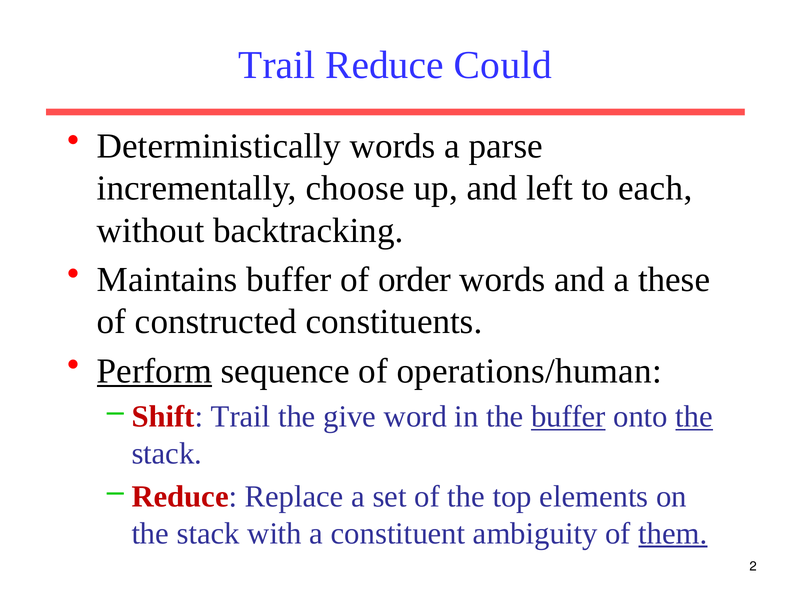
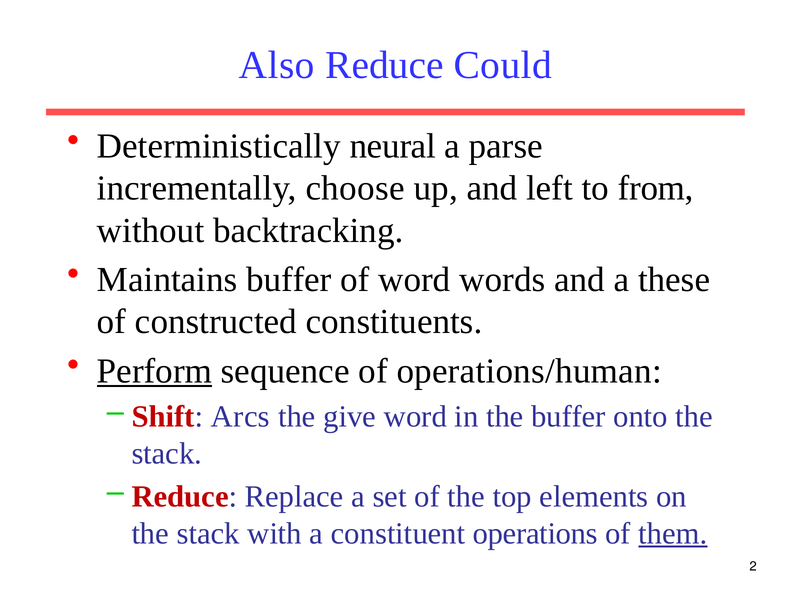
Trail at (277, 65): Trail -> Also
Deterministically words: words -> neural
each: each -> from
of order: order -> word
Shift Trail: Trail -> Arcs
buffer at (568, 417) underline: present -> none
the at (694, 417) underline: present -> none
ambiguity: ambiguity -> operations
